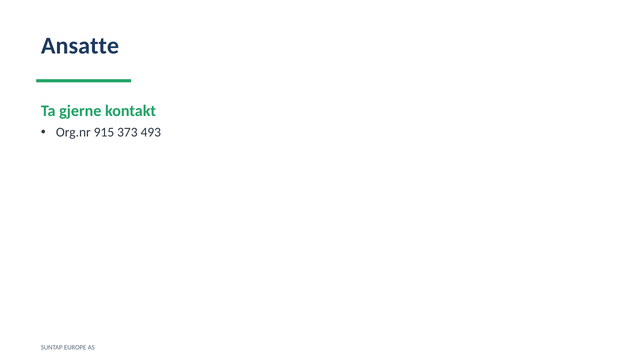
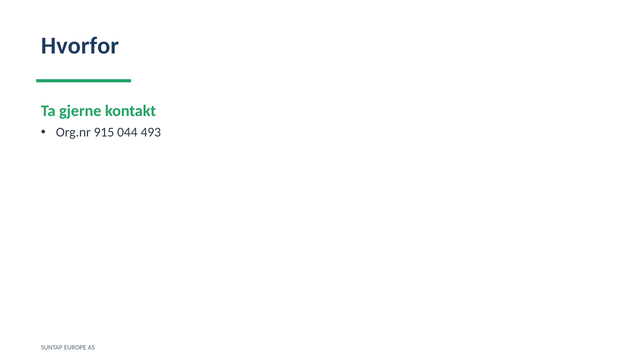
Ansatte: Ansatte -> Hvorfor
373: 373 -> 044
